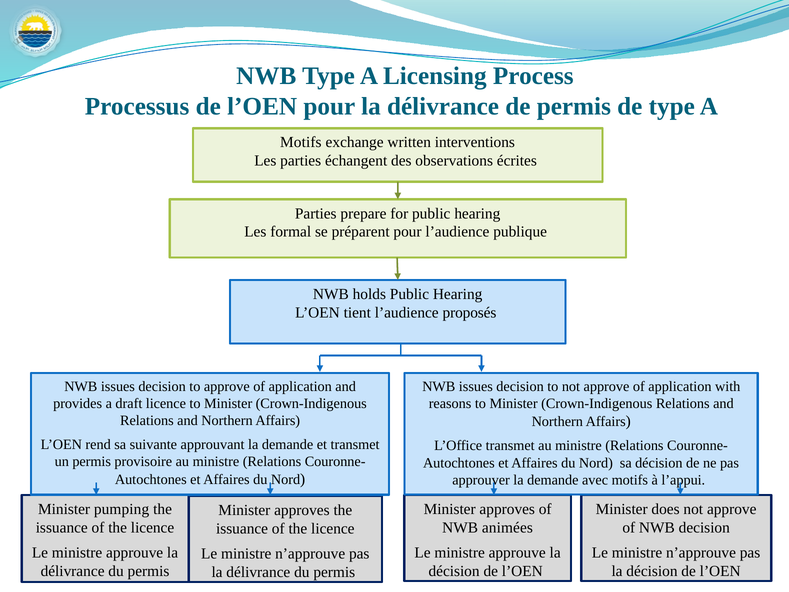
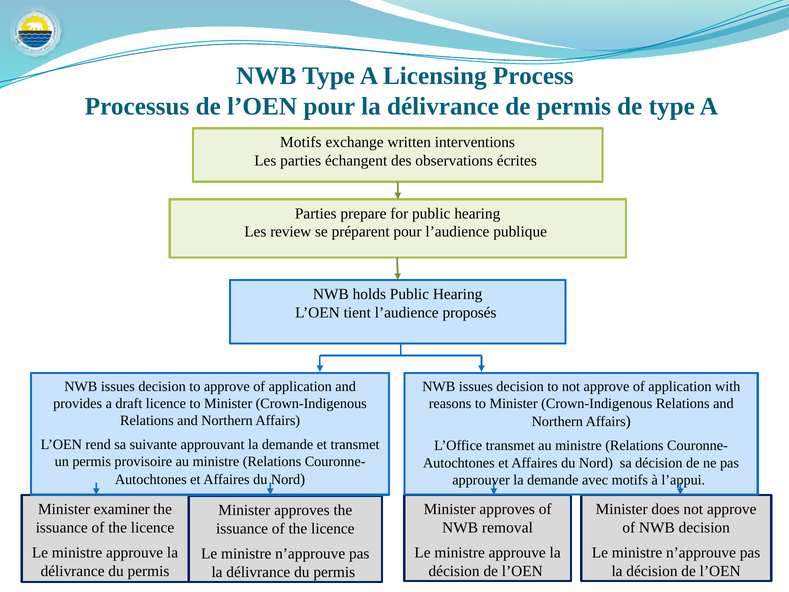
formal: formal -> review
pumping: pumping -> examiner
animées: animées -> removal
